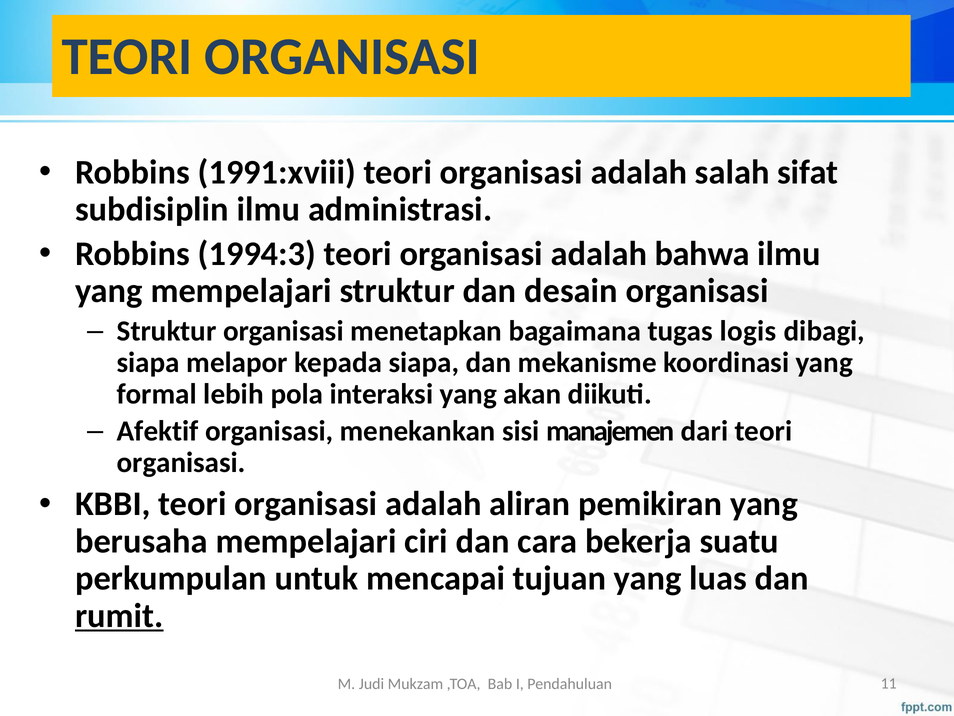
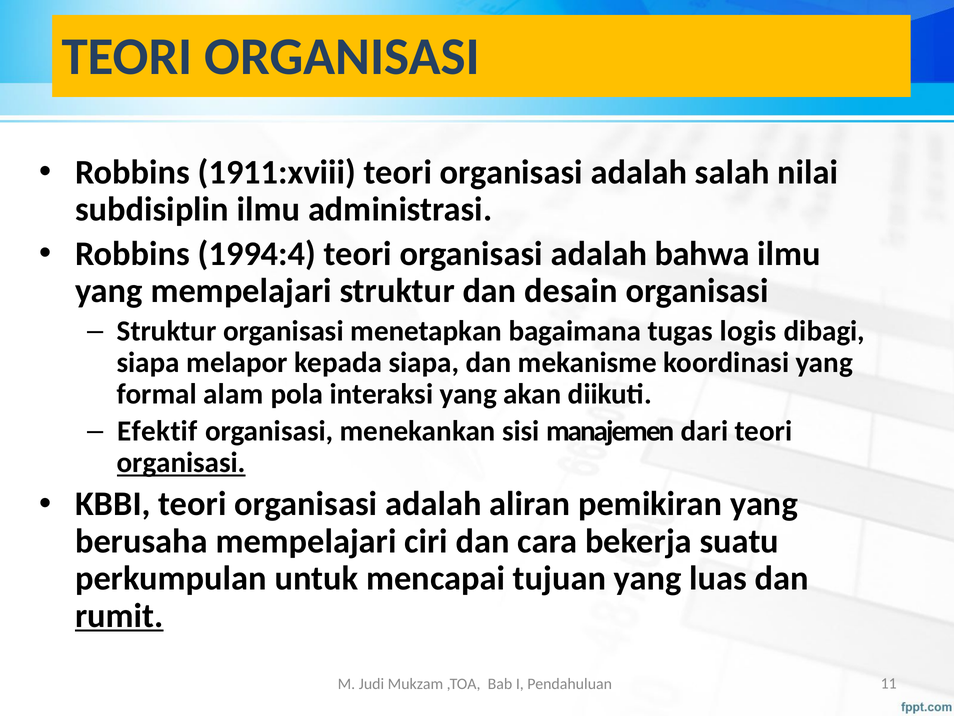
1991:xviii: 1991:xviii -> 1911:xviii
sifat: sifat -> nilai
1994:3: 1994:3 -> 1994:4
lebih: lebih -> alam
Afektif: Afektif -> Efektif
organisasi at (181, 463) underline: none -> present
